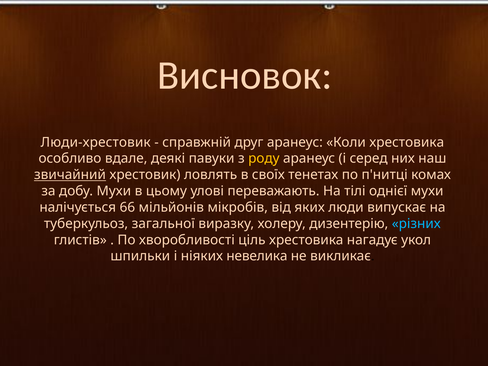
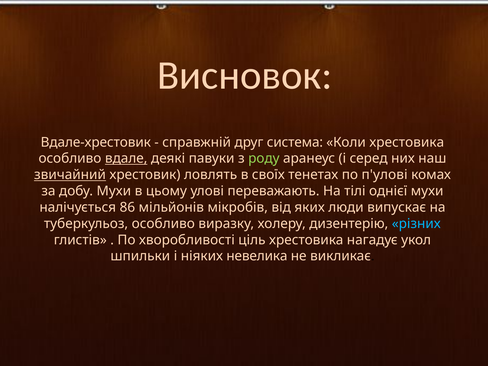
Люди-хрестовик: Люди-хрестовик -> Вдале-хрестовик
друг аранеус: аранеус -> система
вдале underline: none -> present
роду colour: yellow -> light green
п'нитці: п'нитці -> п'улові
66: 66 -> 86
туберкульоз загальної: загальної -> особливо
